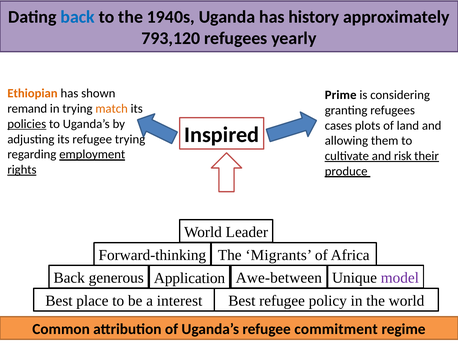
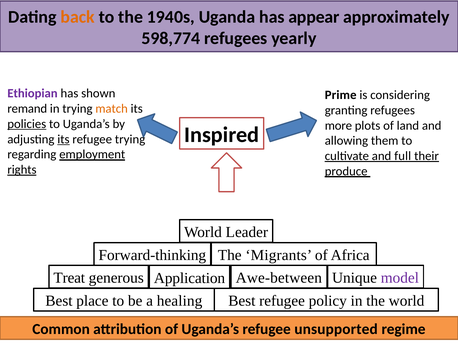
back at (78, 17) colour: blue -> orange
history: history -> appear
793,120: 793,120 -> 598,774
Ethiopian colour: orange -> purple
cases: cases -> more
its at (63, 139) underline: none -> present
risk: risk -> full
Back at (69, 278): Back -> Treat
interest: interest -> healing
commitment: commitment -> unsupported
